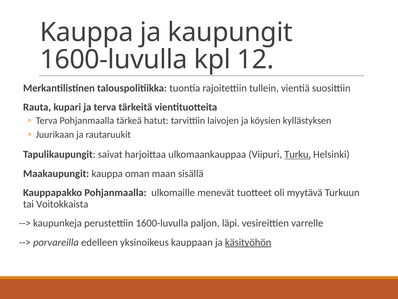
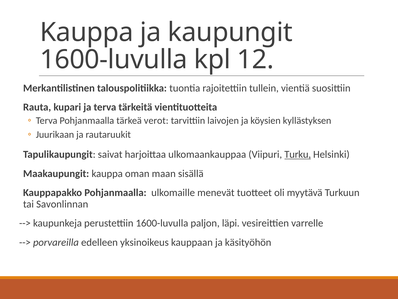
hatut: hatut -> verot
Voitokkaista: Voitokkaista -> Savonlinnan
käsityöhön underline: present -> none
